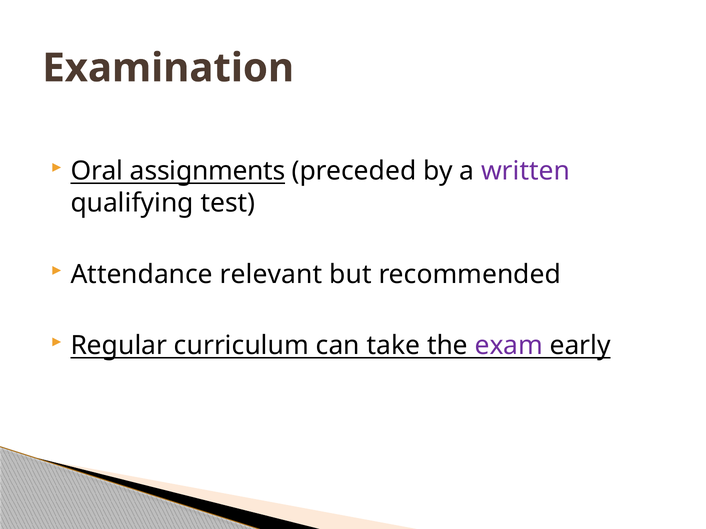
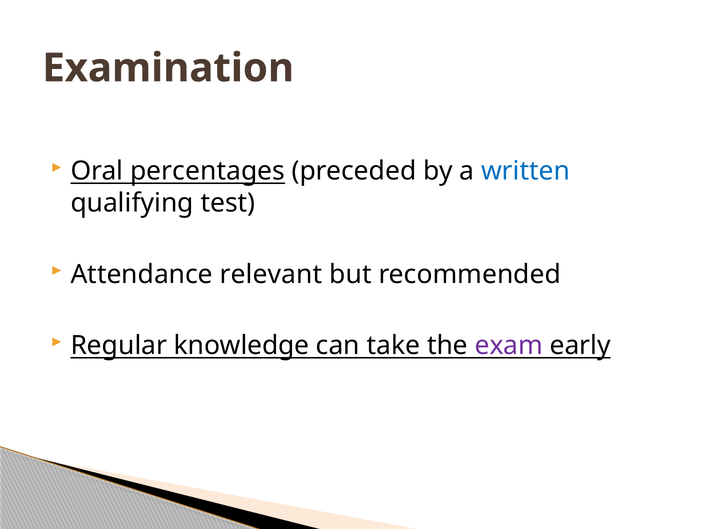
assignments: assignments -> percentages
written colour: purple -> blue
curriculum: curriculum -> knowledge
